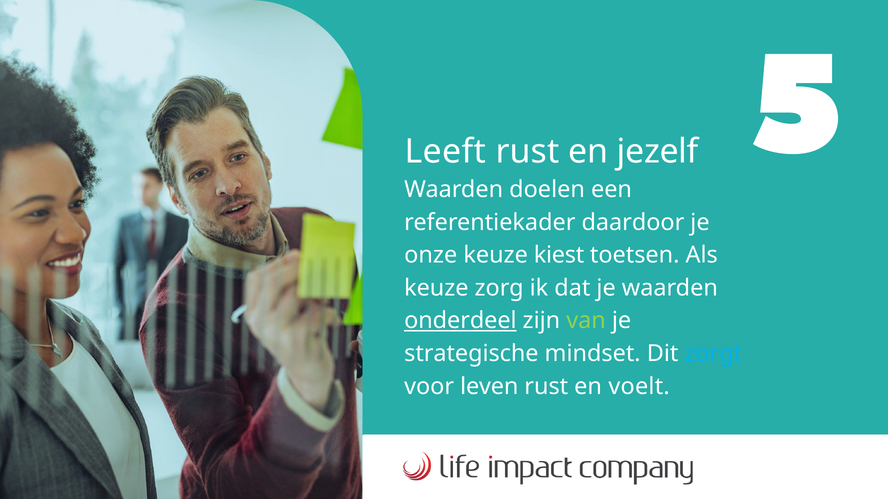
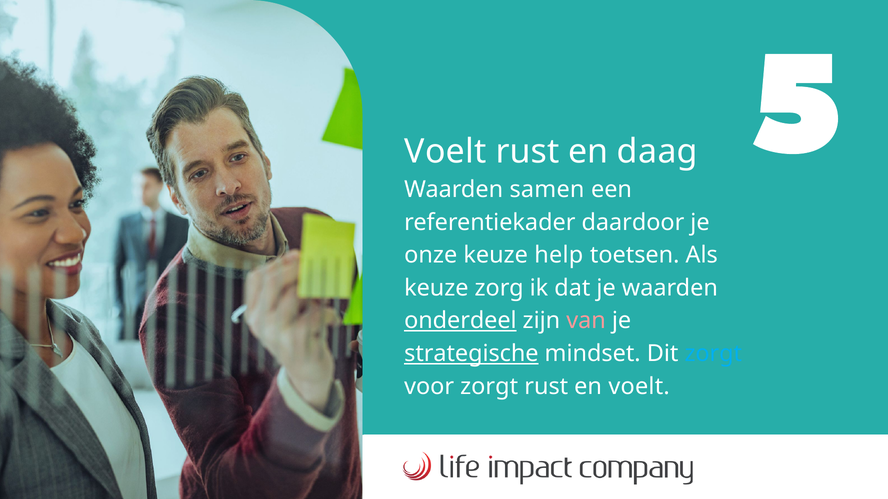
Leeft at (446, 152): Leeft -> Voelt
jezelf: jezelf -> daag
doelen: doelen -> samen
kiest: kiest -> help
van colour: light green -> pink
strategische underline: none -> present
voor leven: leven -> zorgt
